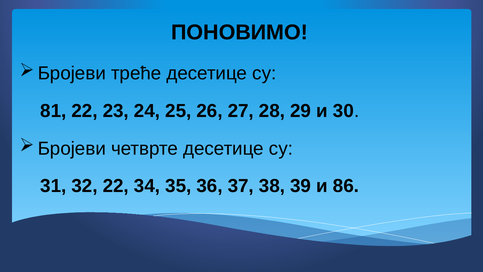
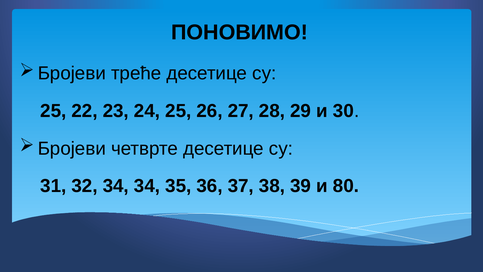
81 at (53, 111): 81 -> 25
32 22: 22 -> 34
86: 86 -> 80
